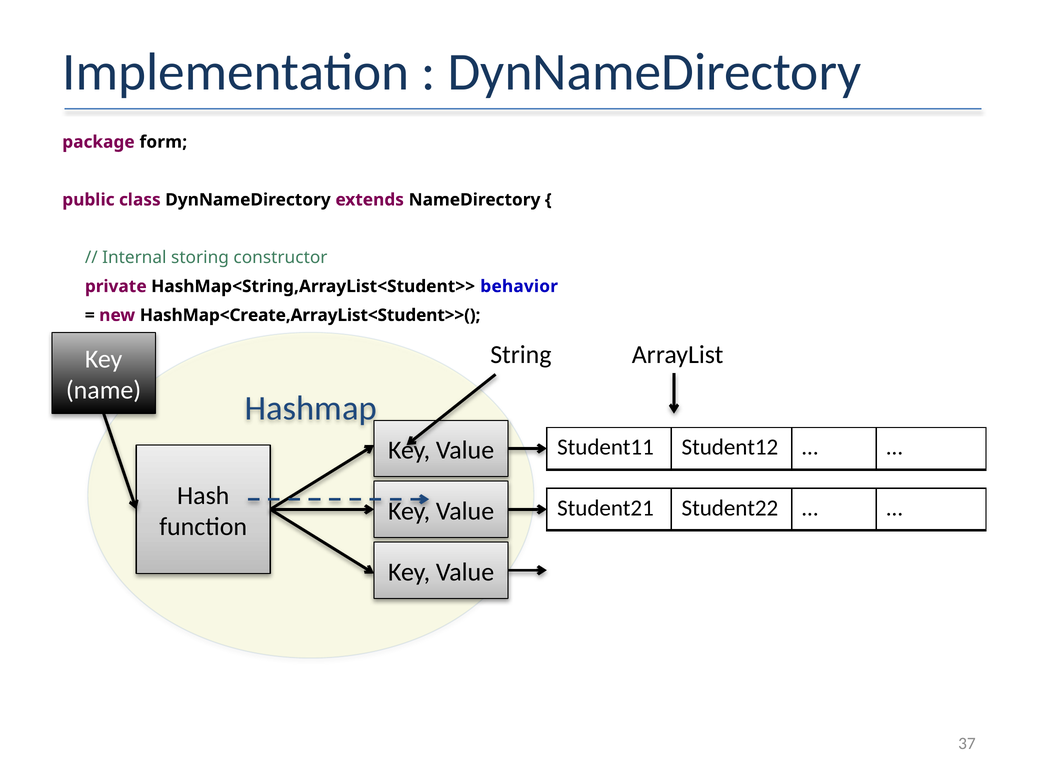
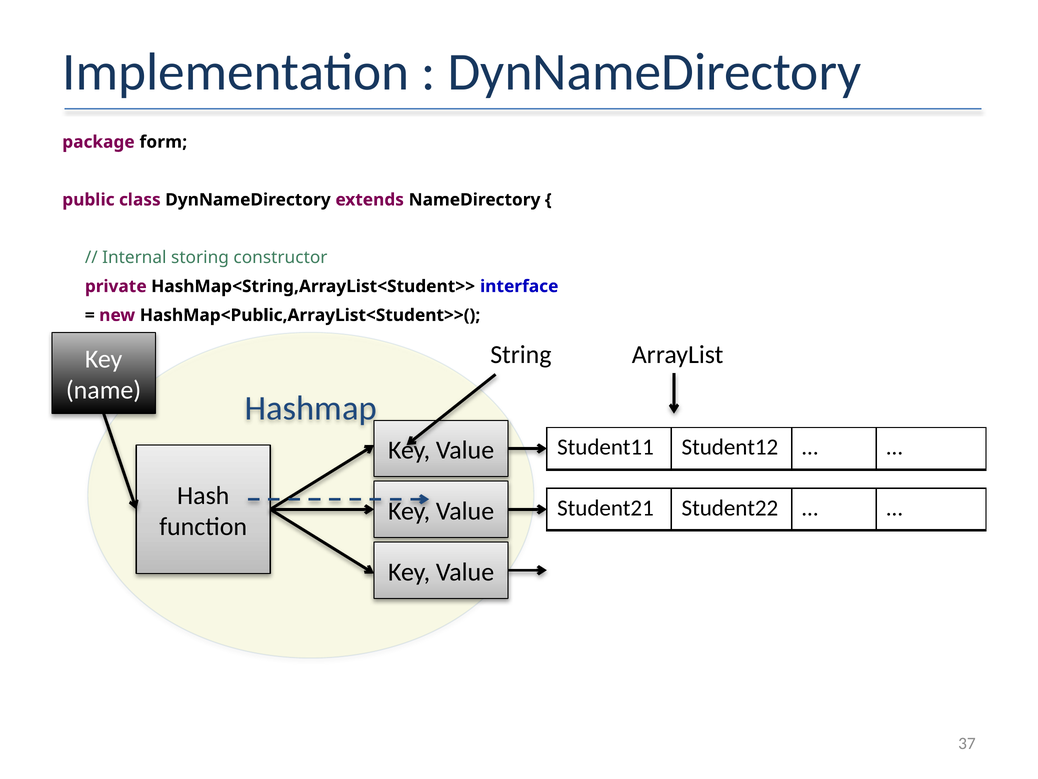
behavior: behavior -> interface
HashMap<Create,ArrayList<Student>>(: HashMap<Create,ArrayList<Student>>( -> HashMap<Public,ArrayList<Student>>(
